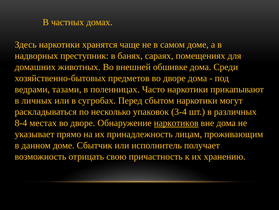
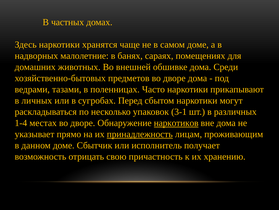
преступник: преступник -> малолетние
3-4: 3-4 -> 3-1
8-4: 8-4 -> 1-4
принадлежность underline: none -> present
